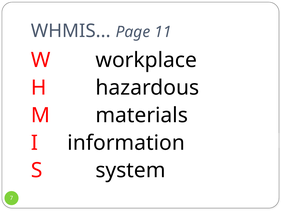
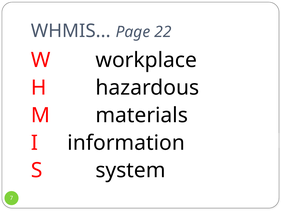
11: 11 -> 22
